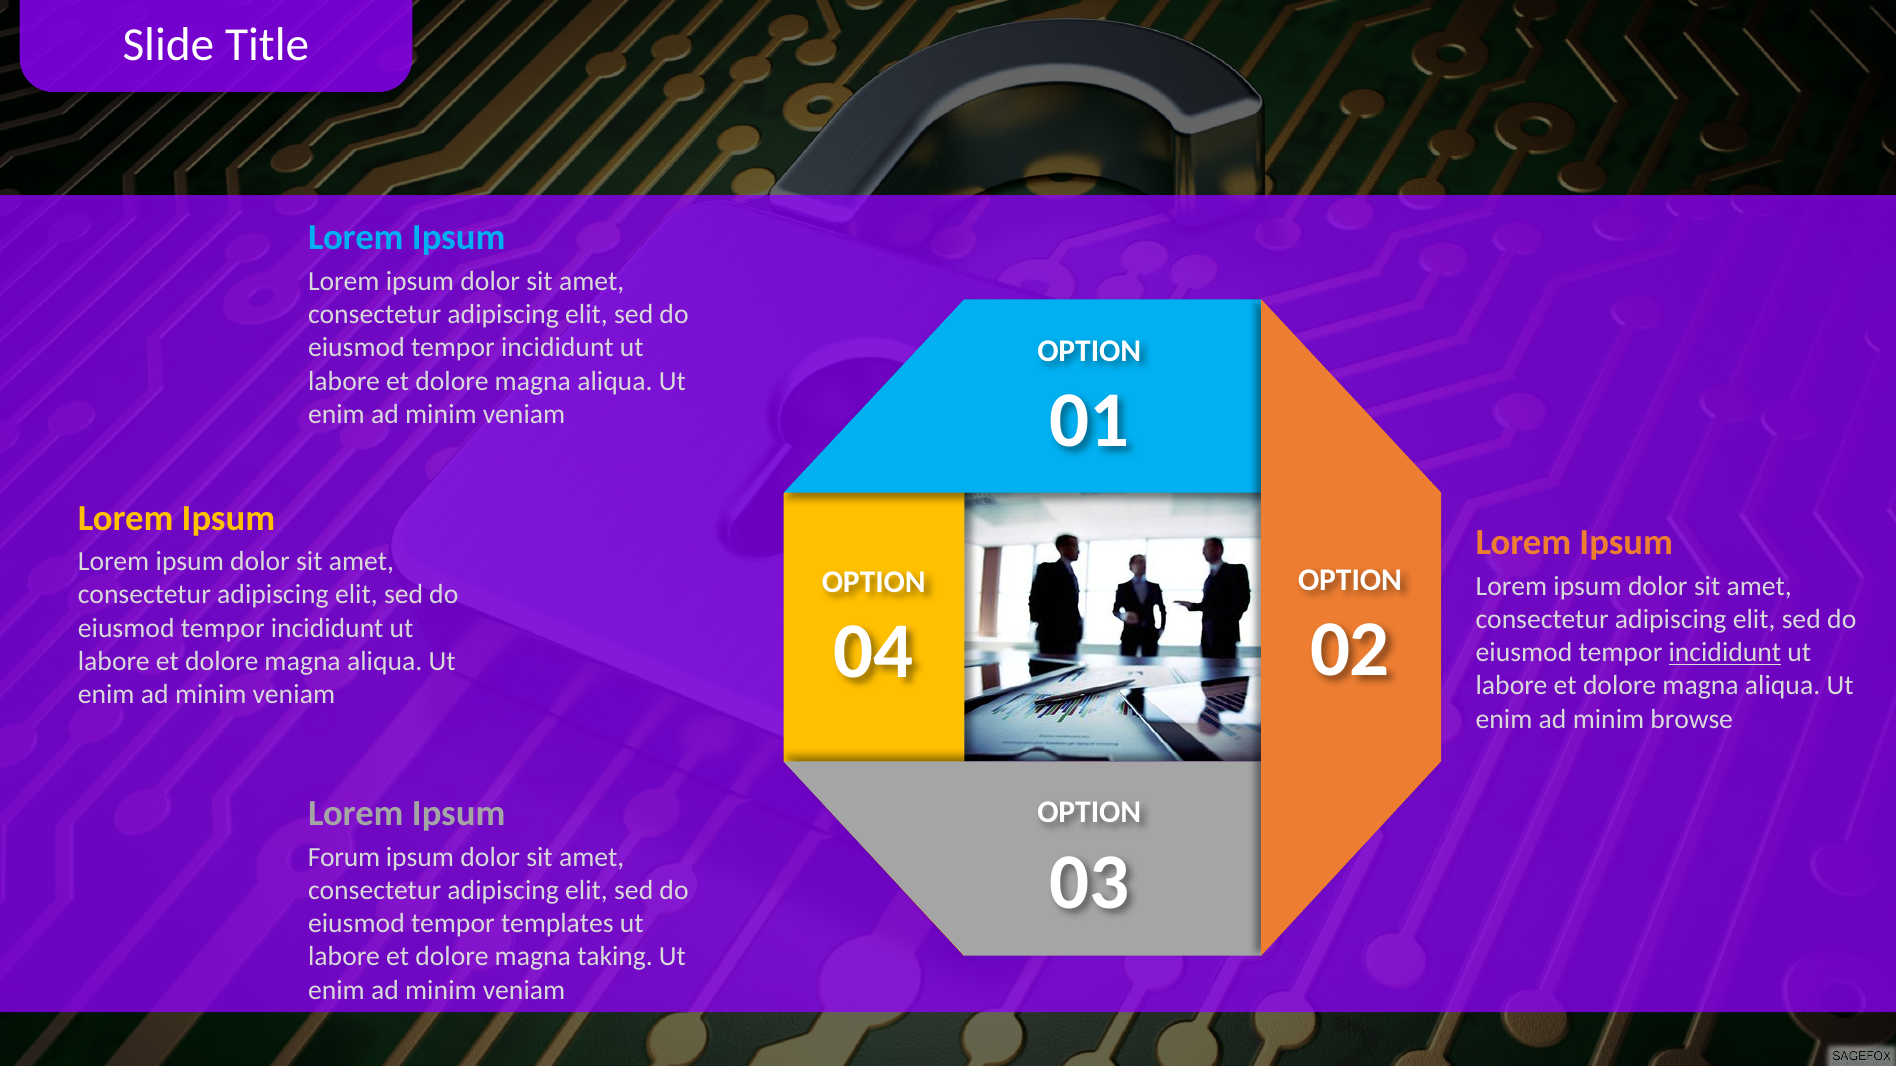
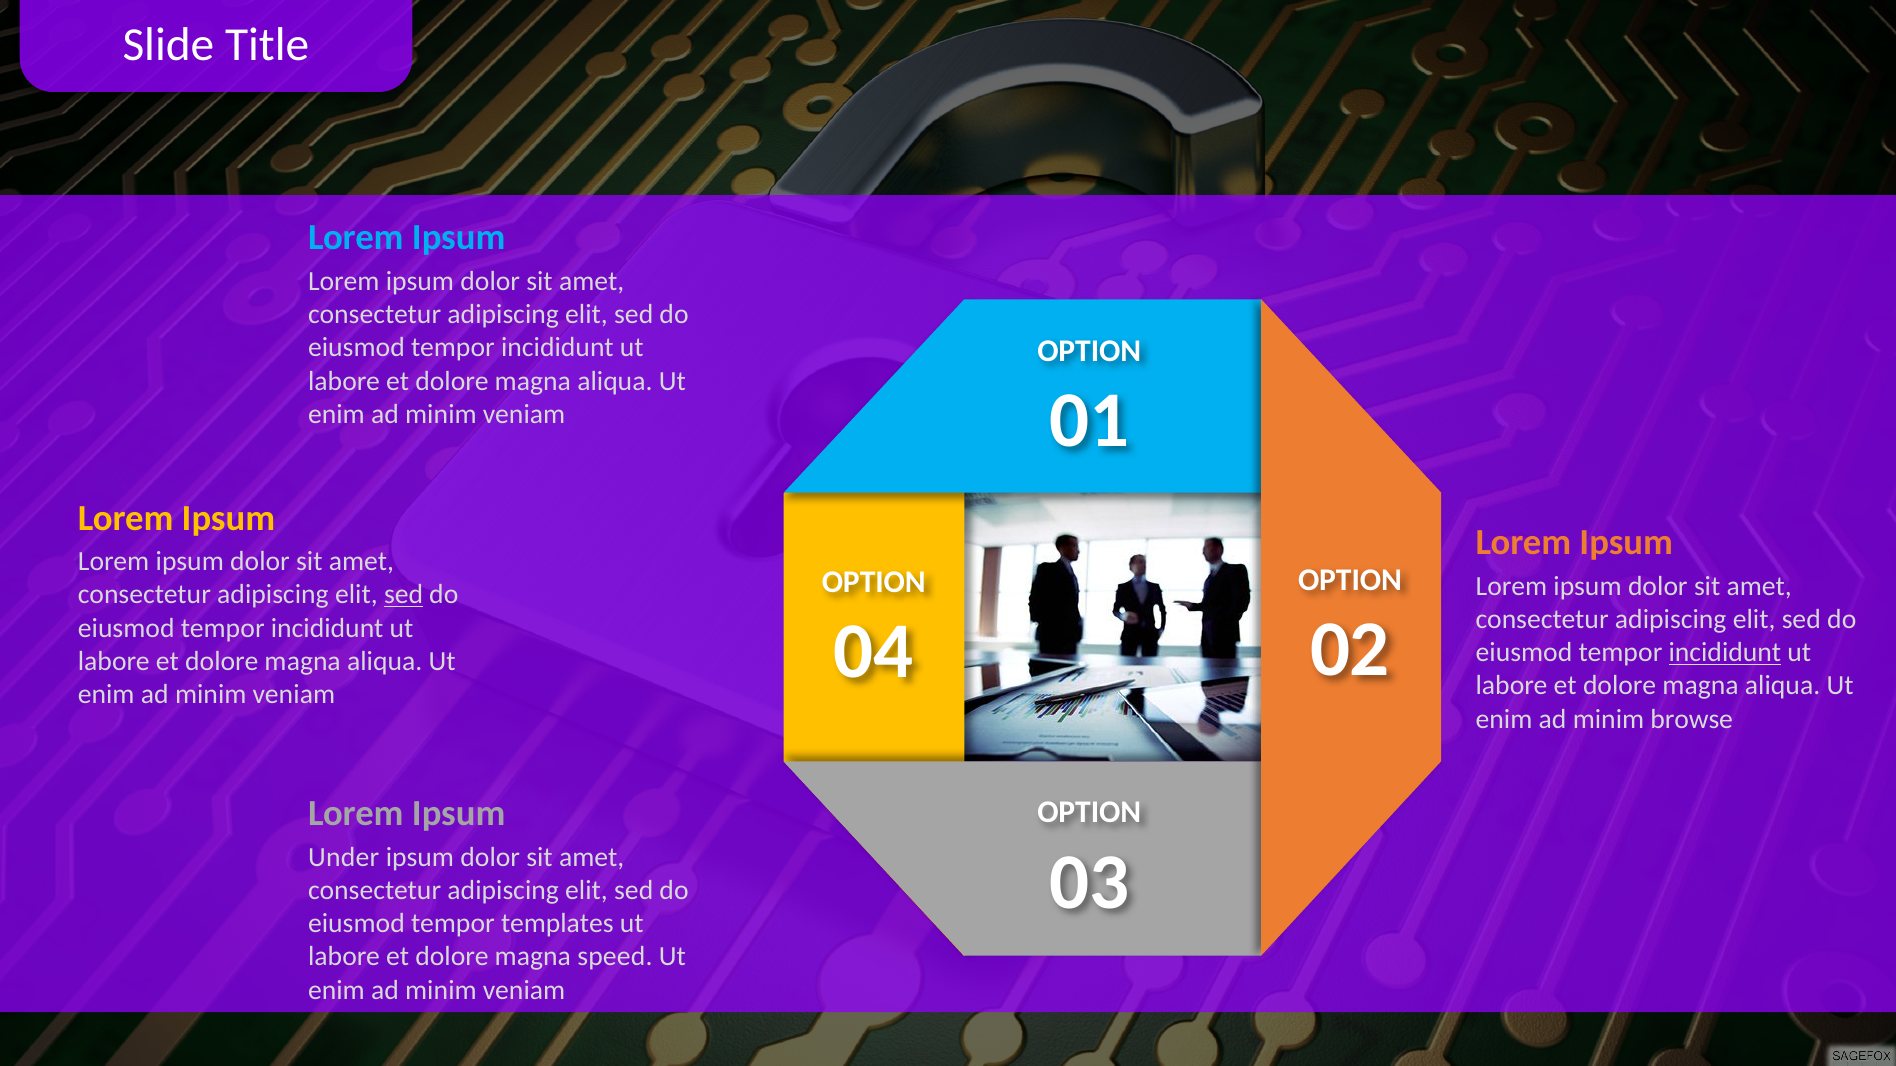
sed at (404, 595) underline: none -> present
Forum: Forum -> Under
taking: taking -> speed
